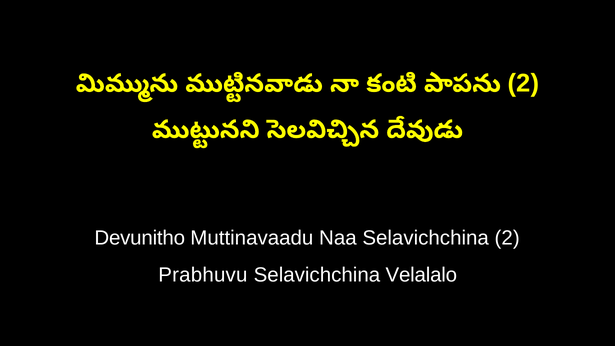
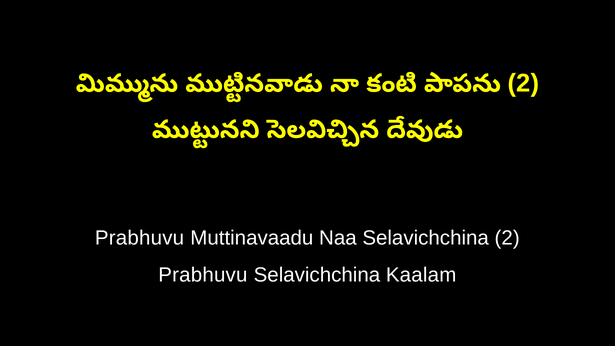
Devunitho at (140, 238): Devunitho -> Prabhuvu
Velalalo: Velalalo -> Kaalam
